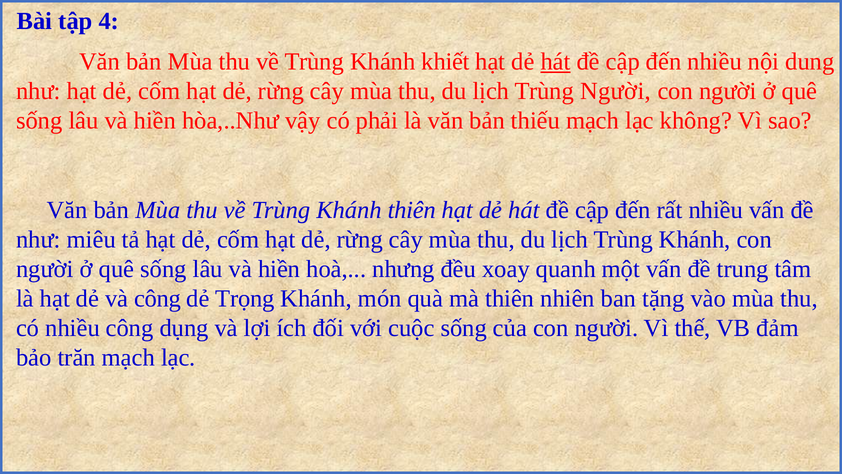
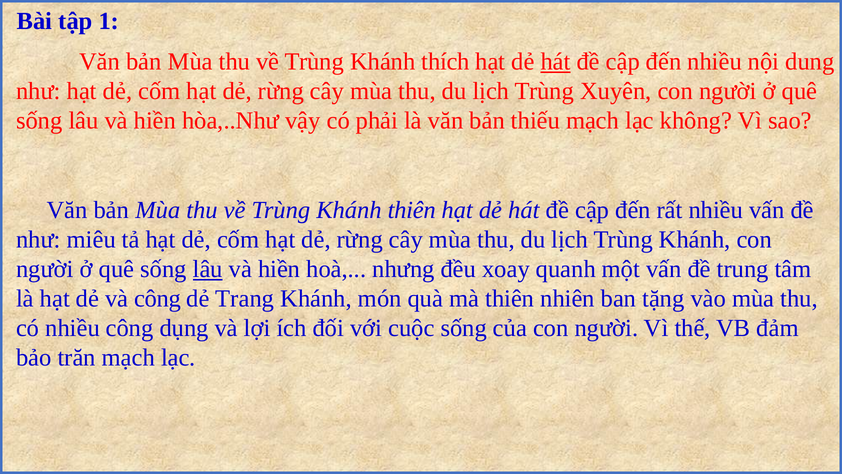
4: 4 -> 1
khiết: khiết -> thích
Trùng Người: Người -> Xuyên
lâu at (208, 269) underline: none -> present
Trọng: Trọng -> Trang
